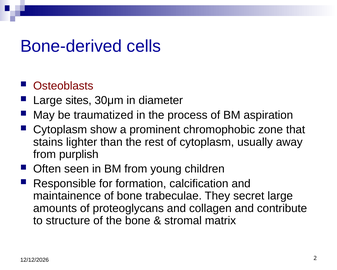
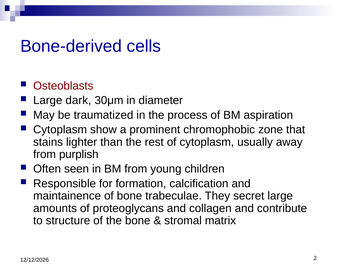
sites: sites -> dark
